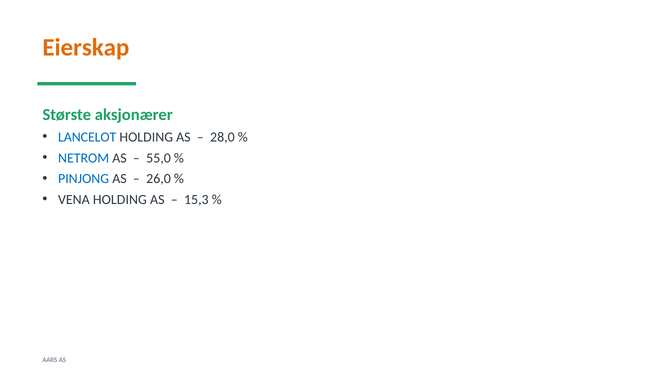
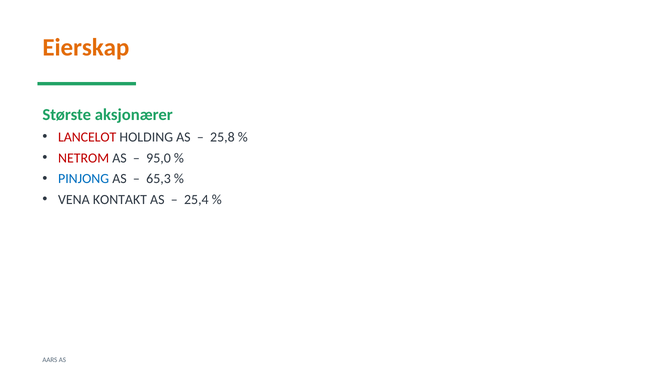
LANCELOT colour: blue -> red
28,0: 28,0 -> 25,8
NETROM colour: blue -> red
55,0: 55,0 -> 95,0
26,0: 26,0 -> 65,3
VENA HOLDING: HOLDING -> KONTAKT
15,3: 15,3 -> 25,4
